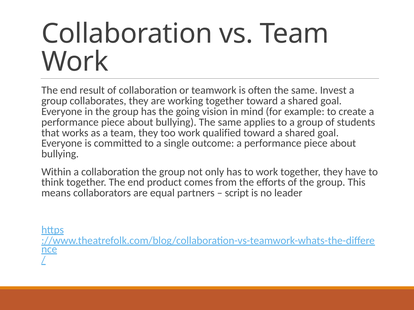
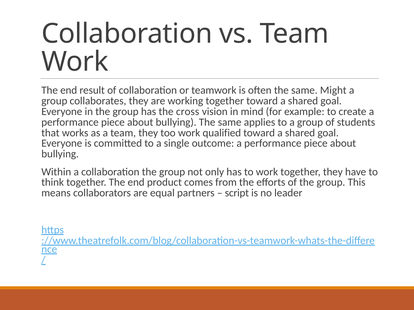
Invest: Invest -> Might
going: going -> cross
